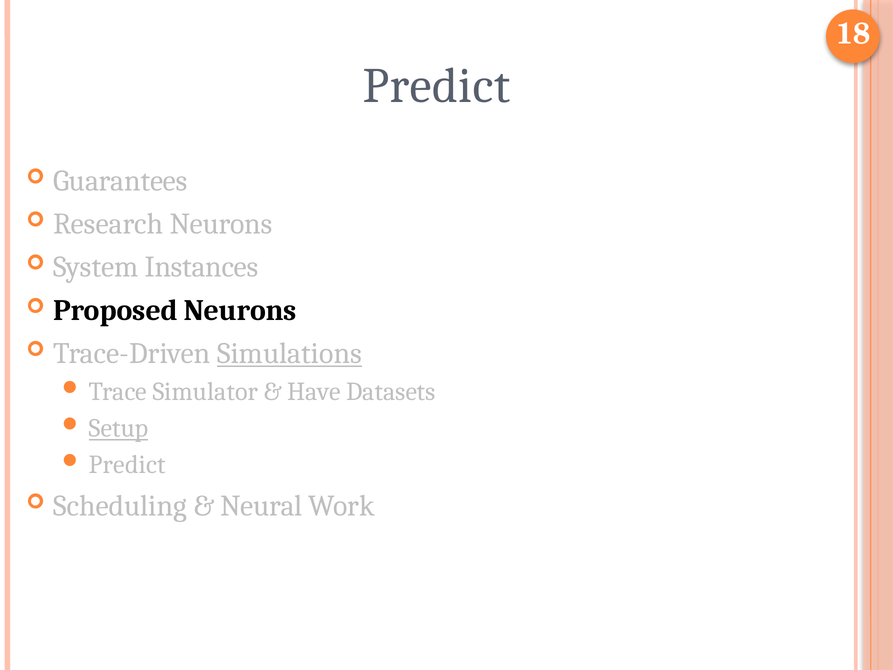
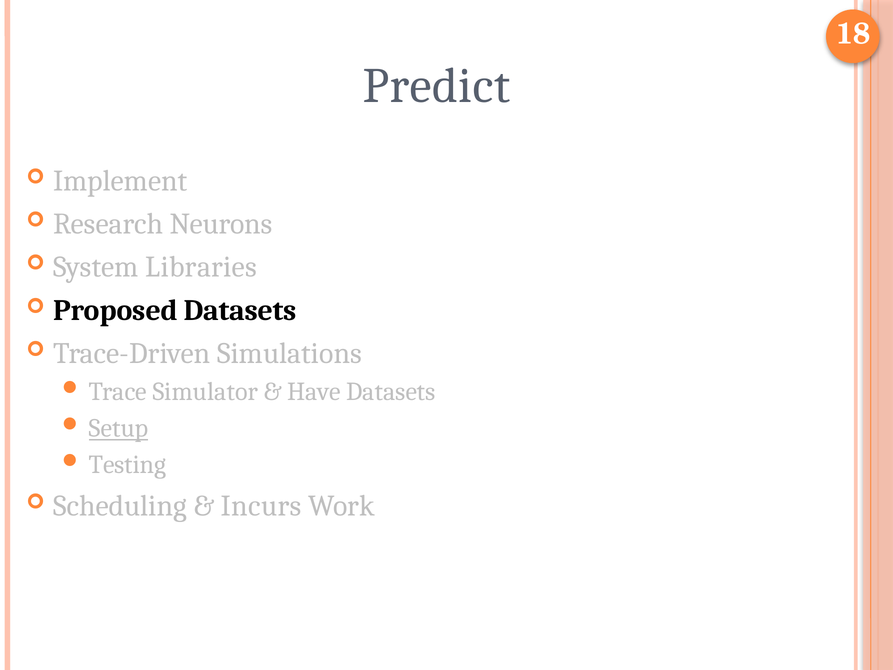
Guarantees: Guarantees -> Implement
Instances: Instances -> Libraries
Proposed Neurons: Neurons -> Datasets
Simulations underline: present -> none
Predict at (127, 465): Predict -> Testing
Neural: Neural -> Incurs
